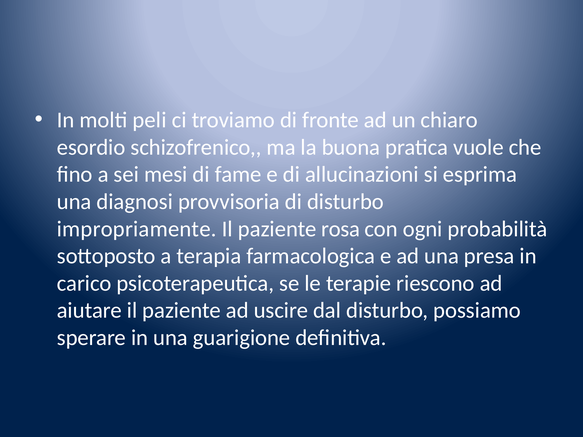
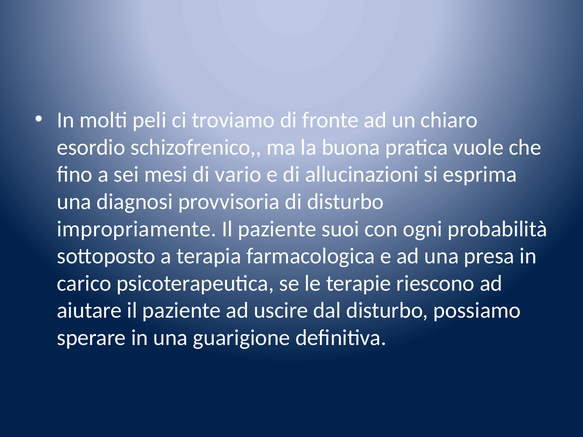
fame: fame -> vario
rosa: rosa -> suoi
